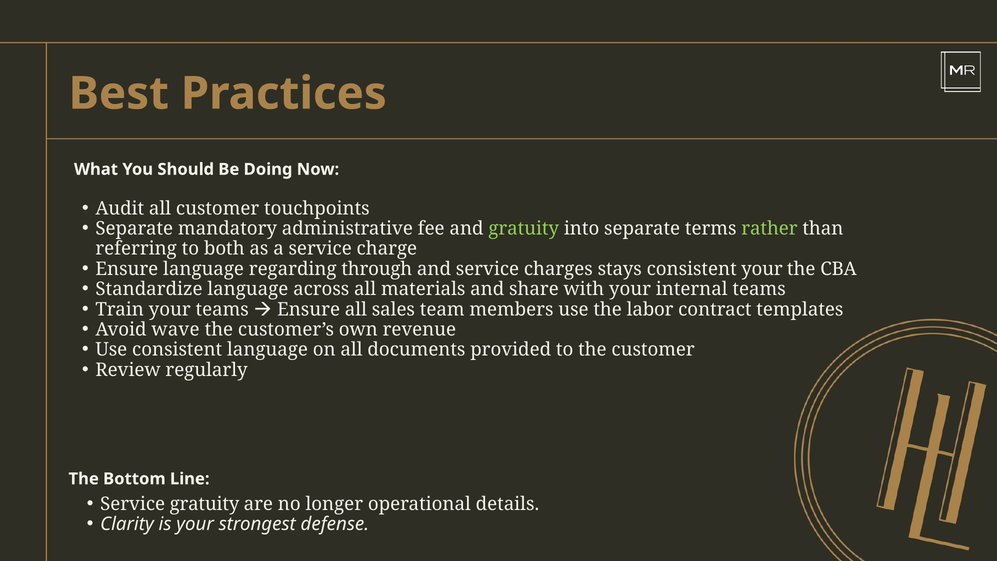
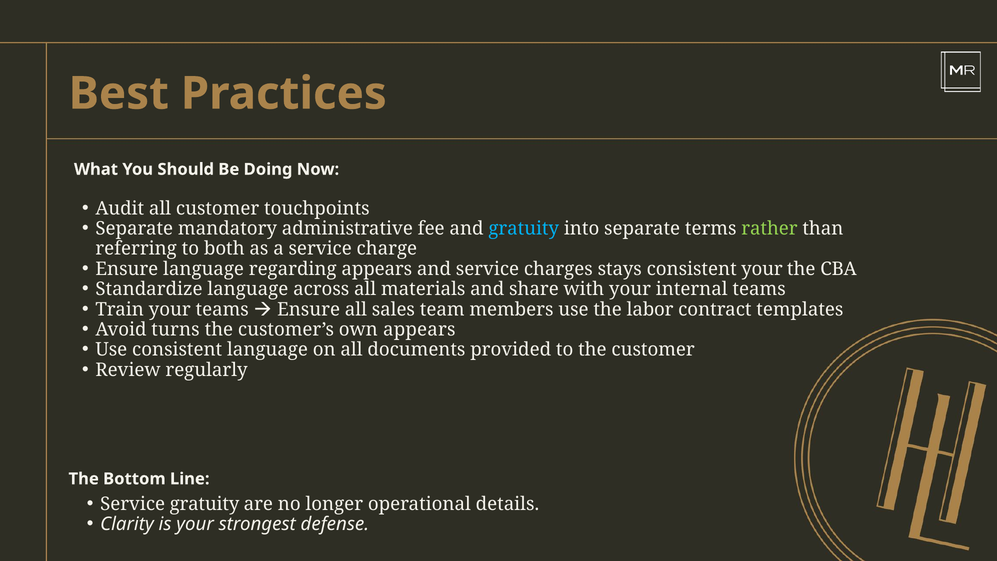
gratuity at (524, 228) colour: light green -> light blue
regarding through: through -> appears
wave: wave -> turns
own revenue: revenue -> appears
